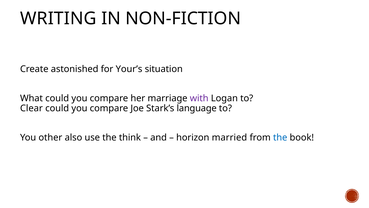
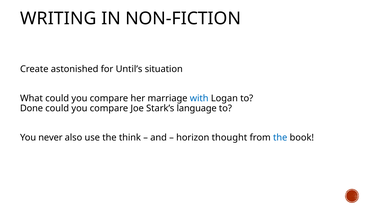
Your’s: Your’s -> Until’s
with colour: purple -> blue
Clear: Clear -> Done
other: other -> never
married: married -> thought
